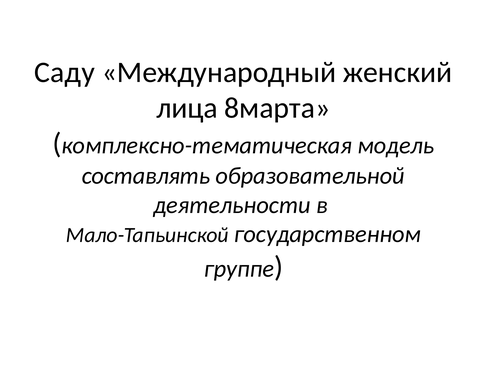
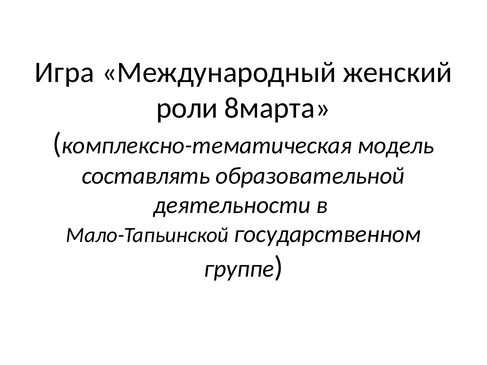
Саду: Саду -> Игра
лица: лица -> роли
